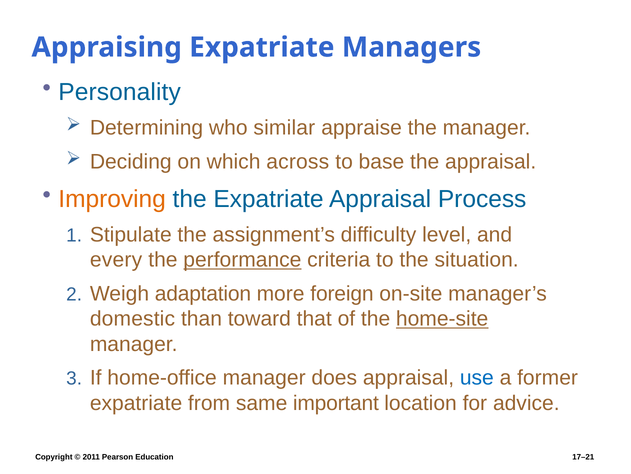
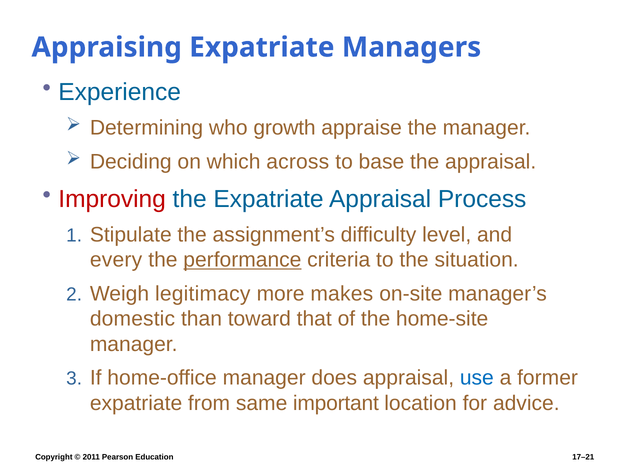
Personality: Personality -> Experience
similar: similar -> growth
Improving colour: orange -> red
adaptation: adaptation -> legitimacy
foreign: foreign -> makes
home-site underline: present -> none
